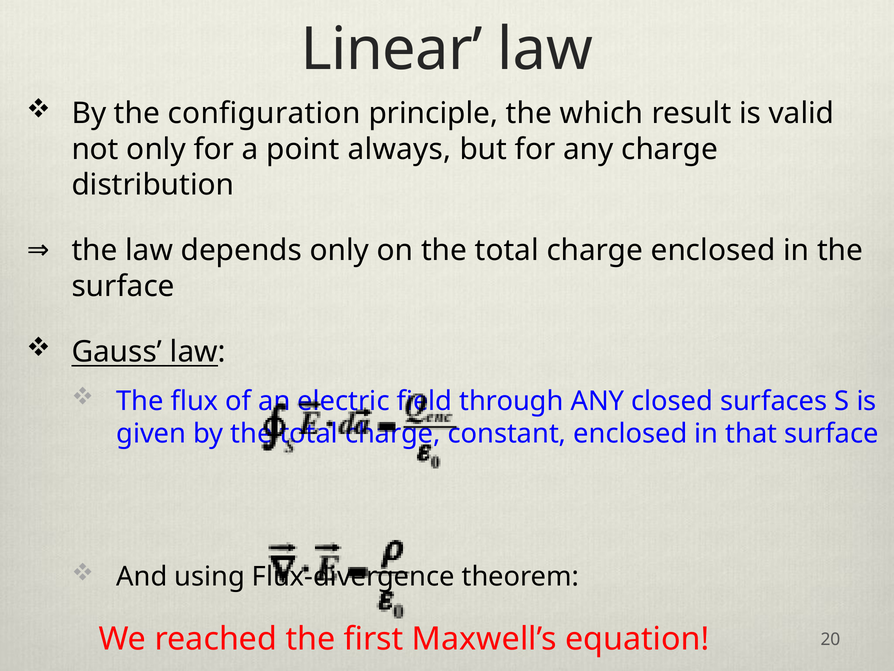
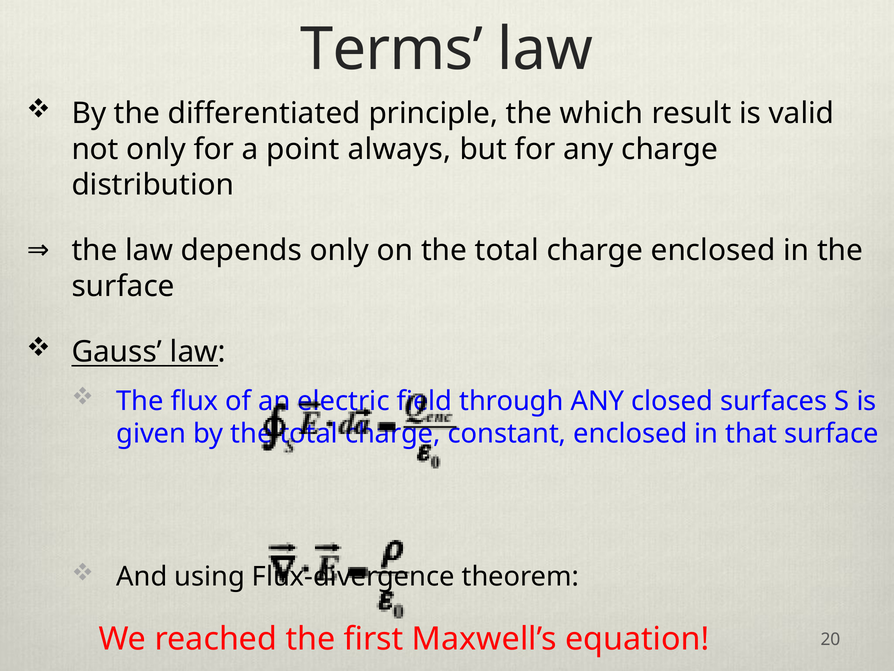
Linear: Linear -> Terms
configuration: configuration -> differentiated
